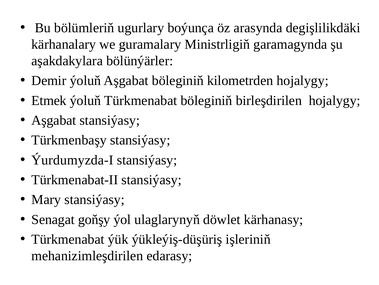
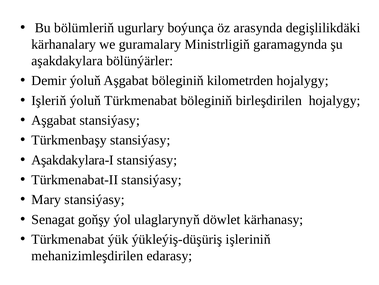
Etmek: Etmek -> Işleriň
Ýurdumyzda-I: Ýurdumyzda-I -> Aşakdakylara-I
